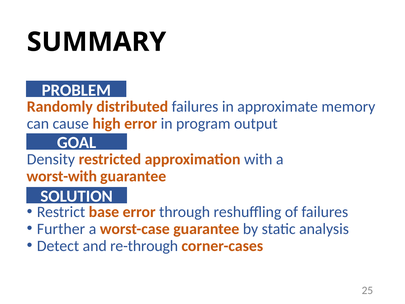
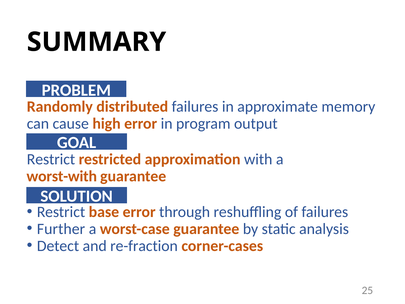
Density at (51, 159): Density -> Restrict
re-through: re-through -> re-fraction
